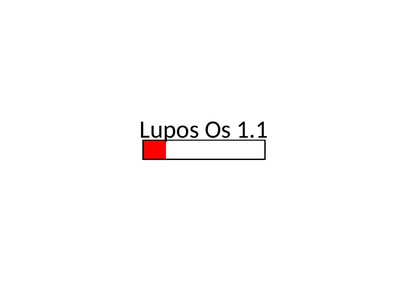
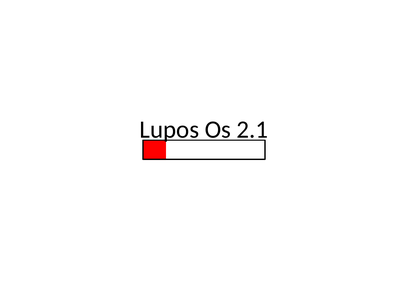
1.1: 1.1 -> 2.1
